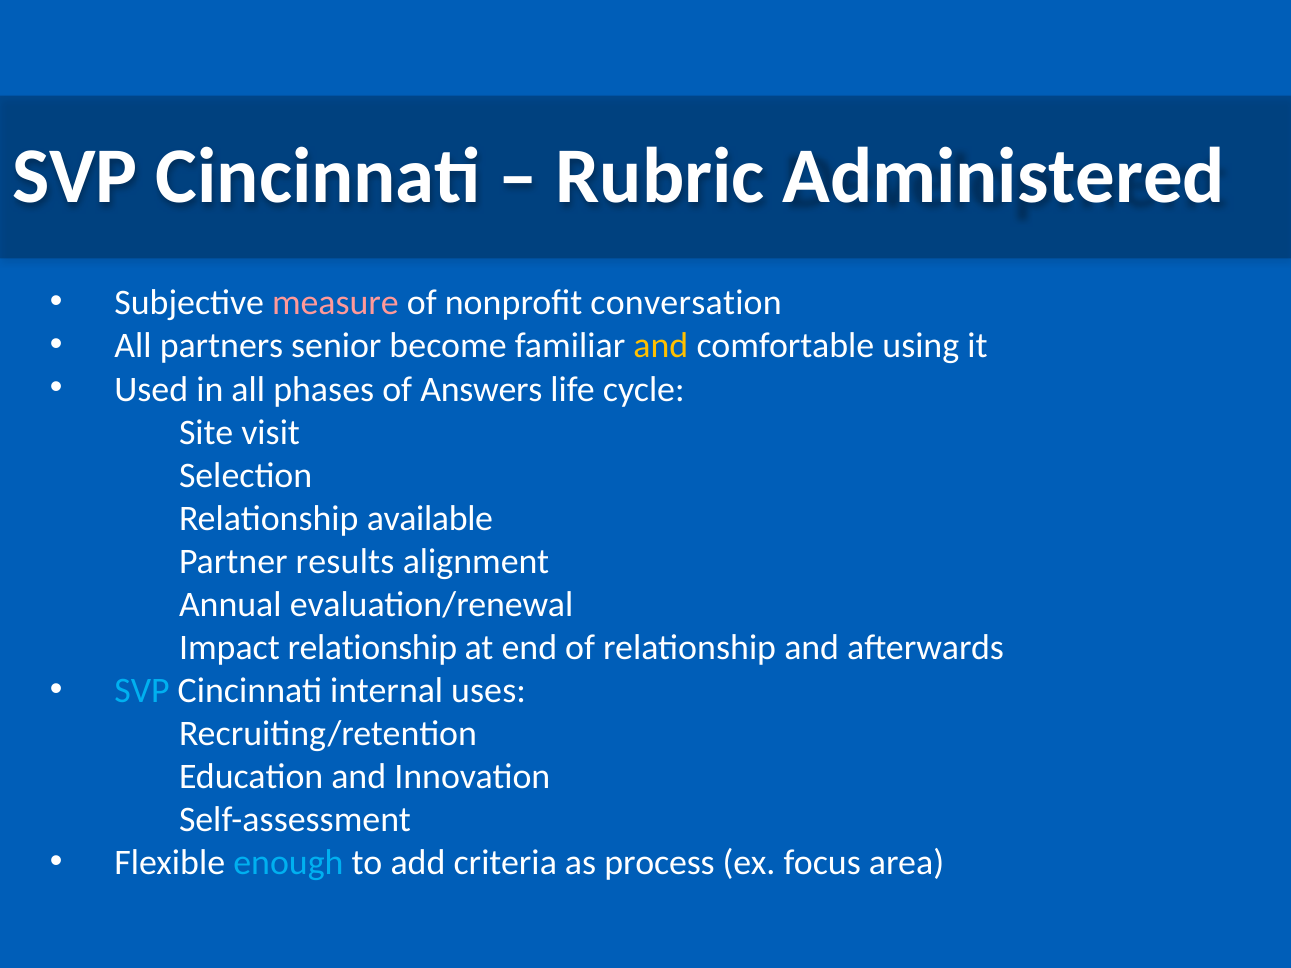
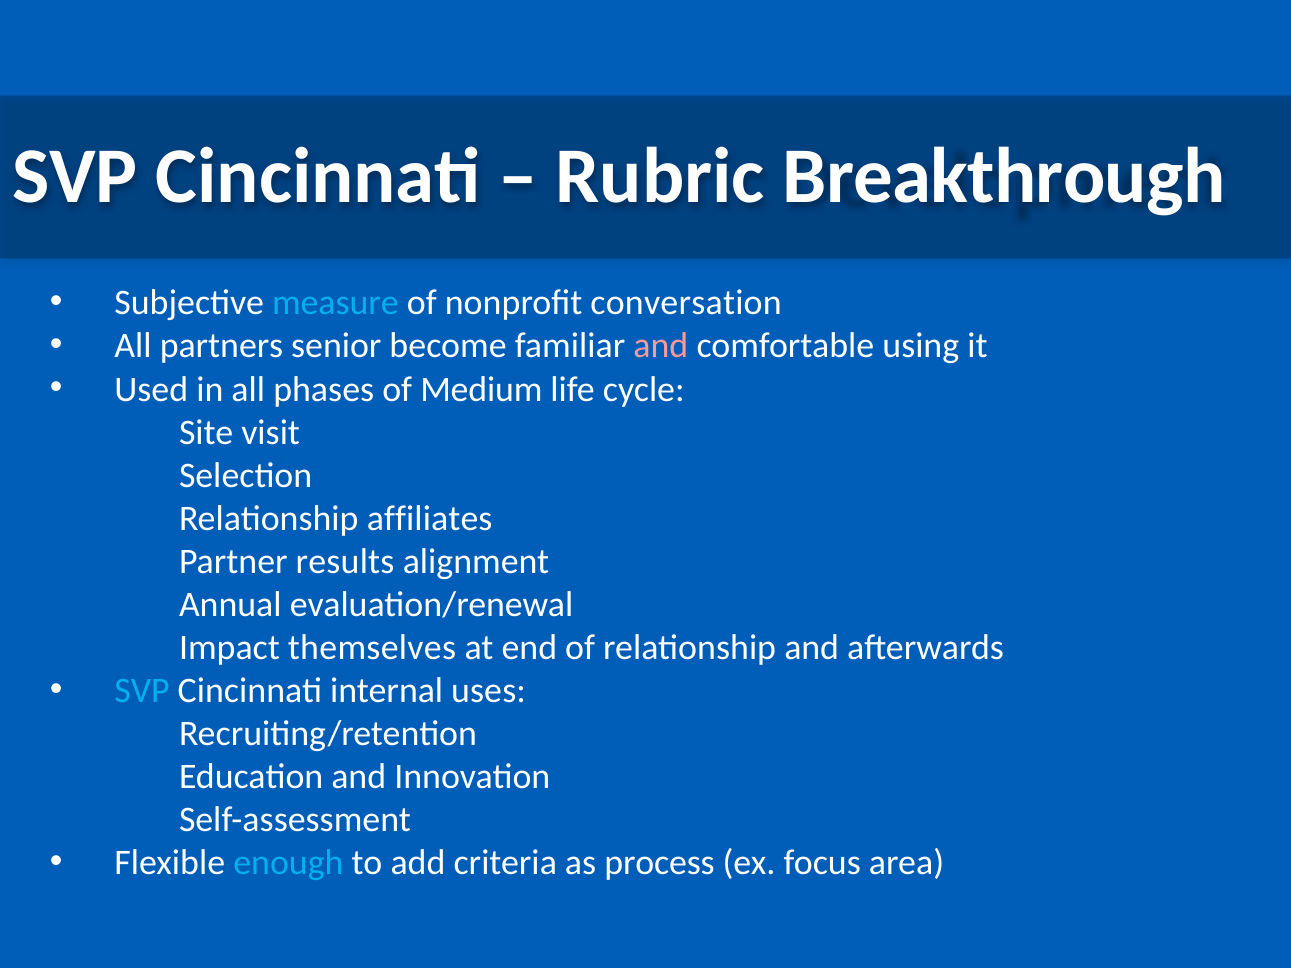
Administered: Administered -> Breakthrough
measure colour: pink -> light blue
and at (661, 346) colour: yellow -> pink
Answers: Answers -> Medium
available: available -> affiliates
Impact relationship: relationship -> themselves
